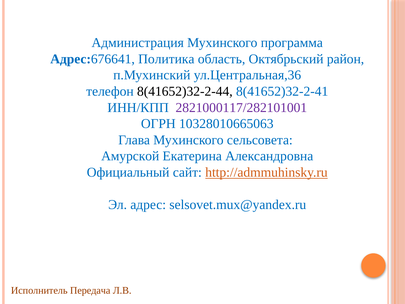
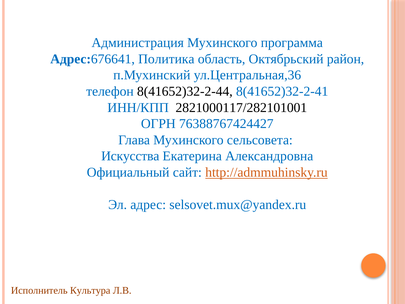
2821000117/282101001 colour: purple -> black
10328010665063: 10328010665063 -> 76388767424427
Амурской: Амурской -> Искусства
Передача: Передача -> Культура
